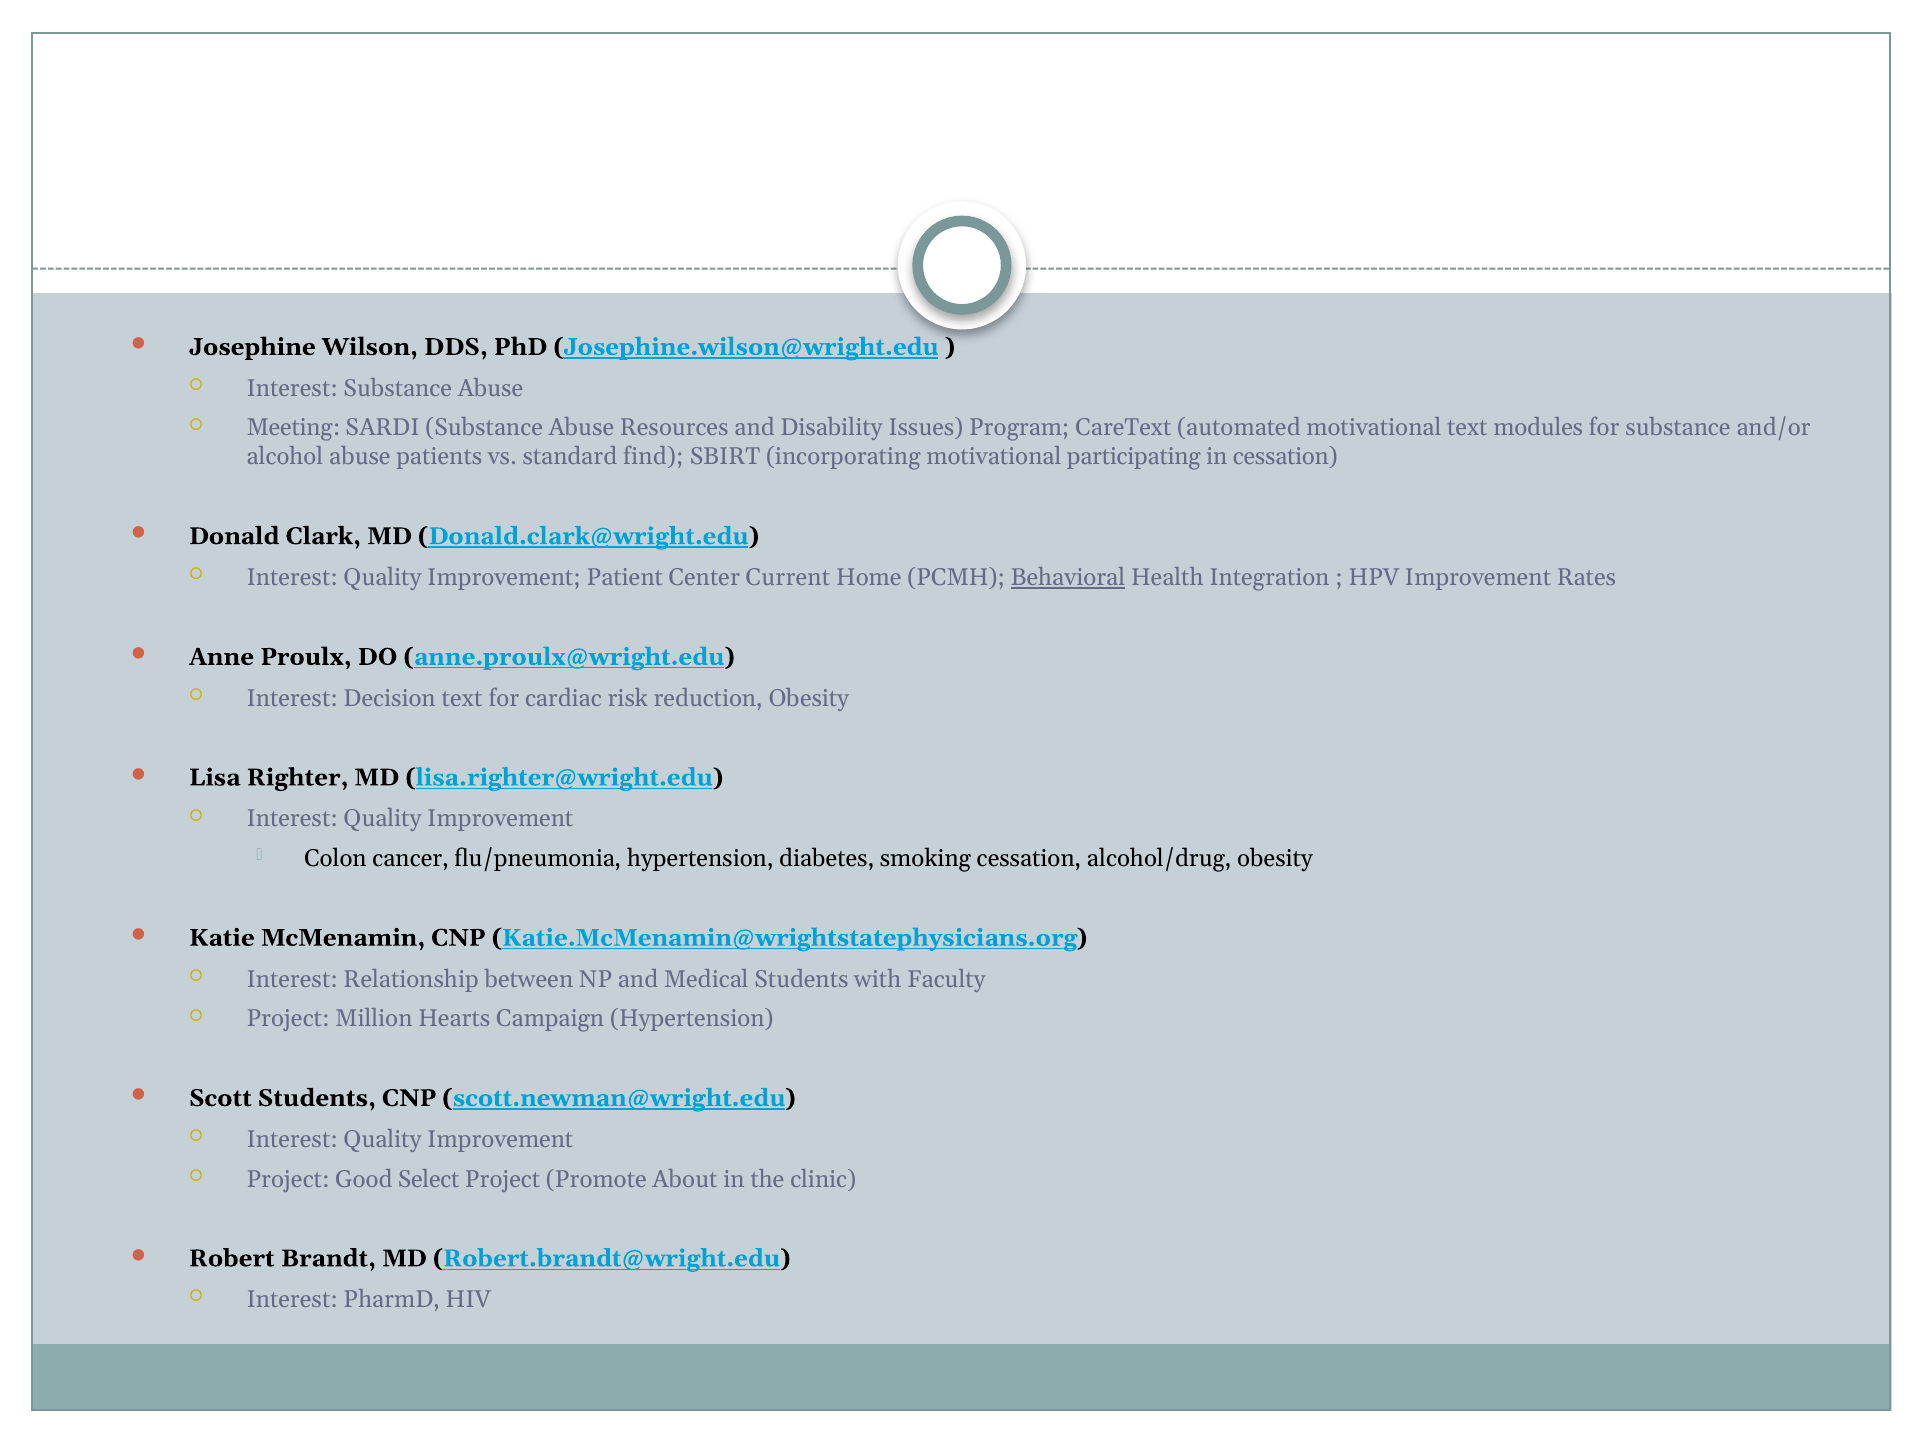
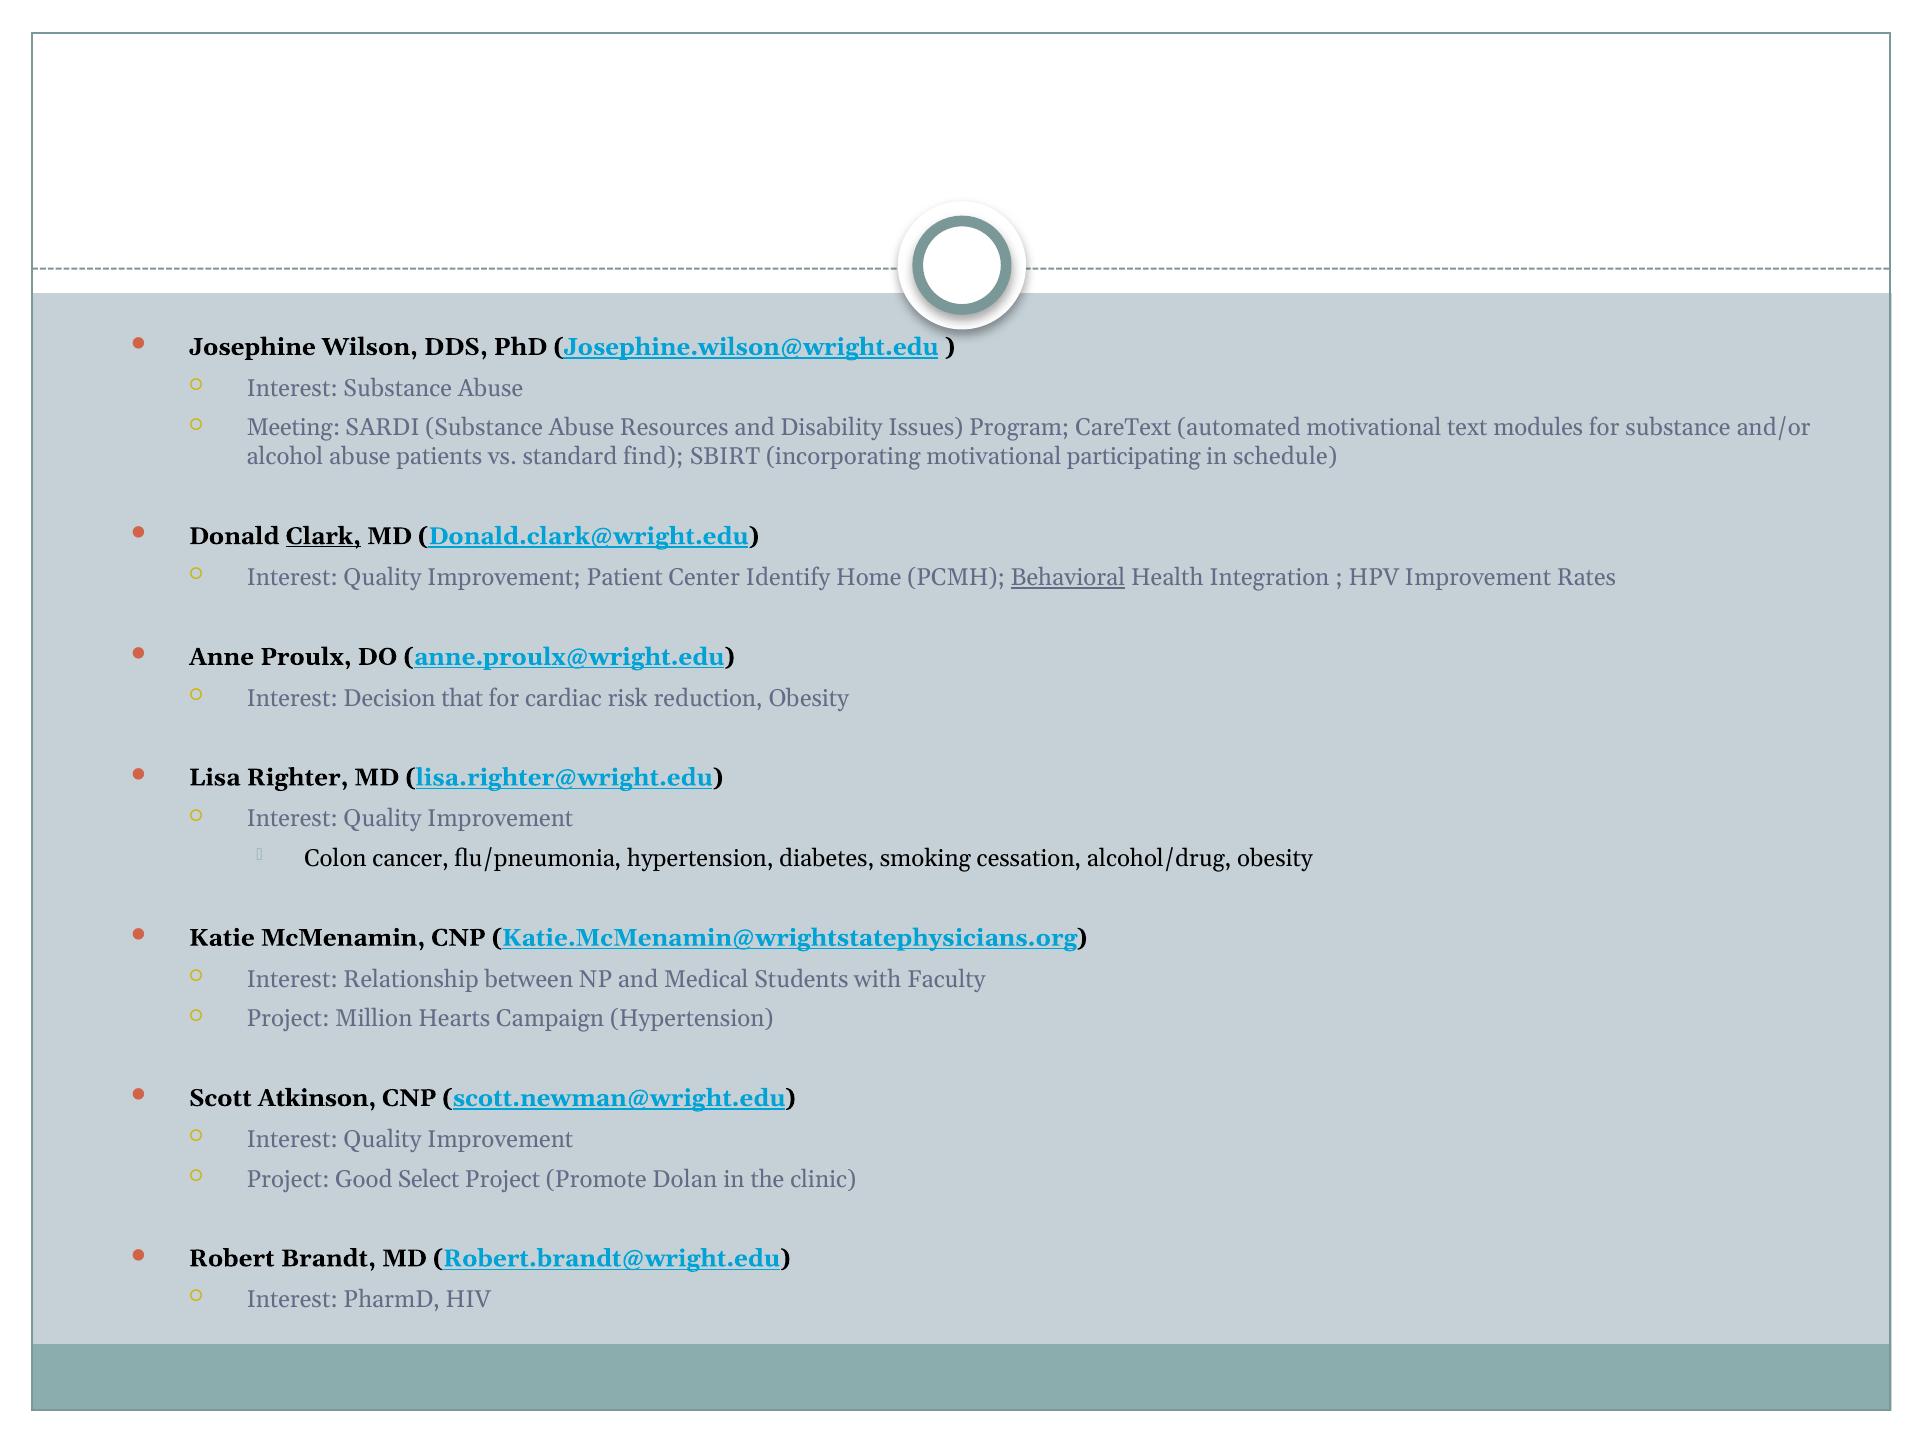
in cessation: cessation -> schedule
Clark underline: none -> present
Current: Current -> Identify
Decision text: text -> that
Scott Students: Students -> Atkinson
About: About -> Dolan
